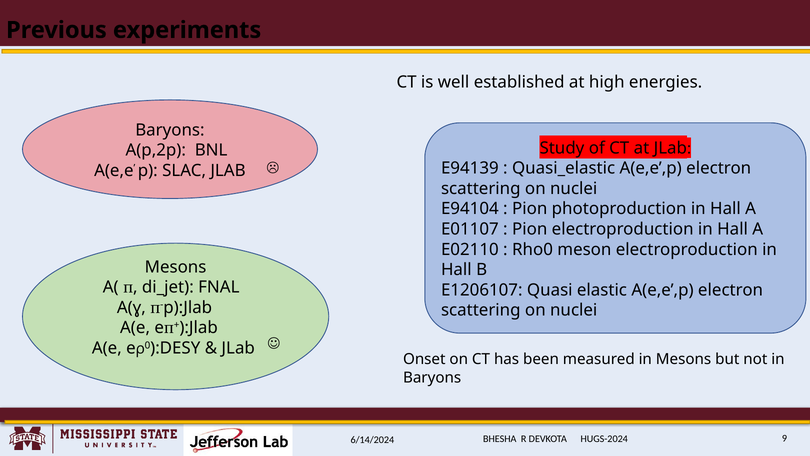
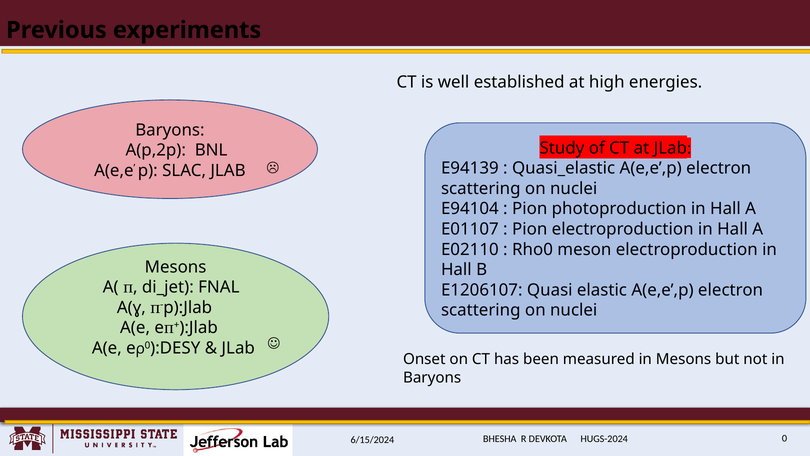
9: 9 -> 0
6/14/2024: 6/14/2024 -> 6/15/2024
